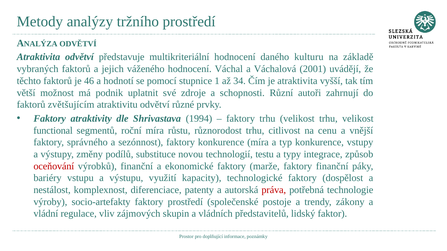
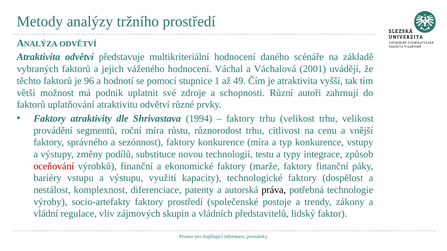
kulturu: kulturu -> scénáře
46: 46 -> 96
34: 34 -> 49
zvětšujícím: zvětšujícím -> uplatňování
functional: functional -> provádění
práva colour: red -> black
